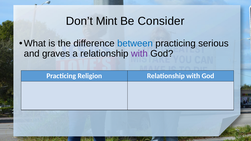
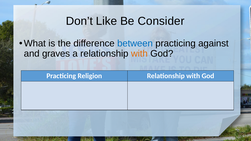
Mint: Mint -> Like
serious: serious -> against
with at (139, 54) colour: purple -> orange
